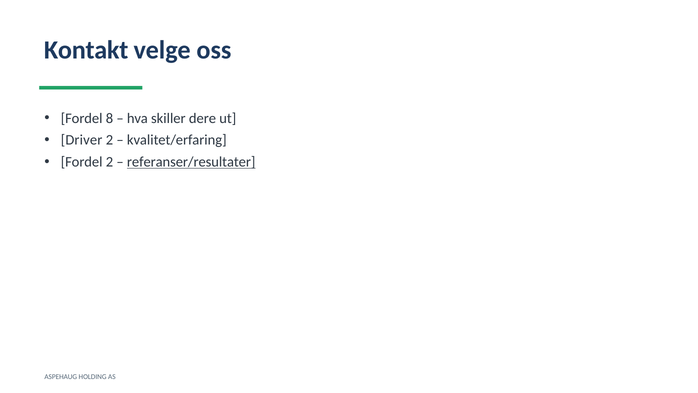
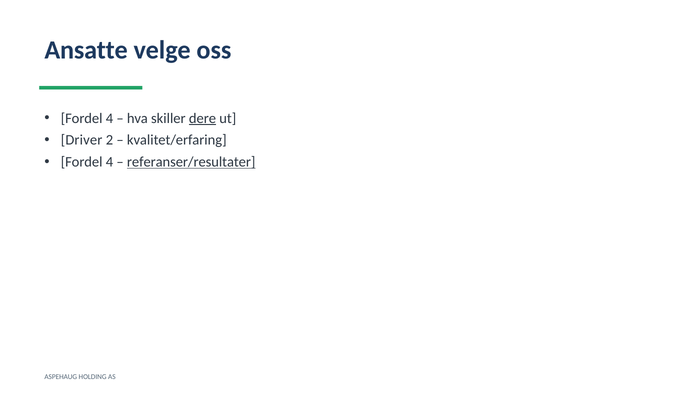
Kontakt: Kontakt -> Ansatte
8 at (109, 118): 8 -> 4
dere underline: none -> present
2 at (109, 162): 2 -> 4
